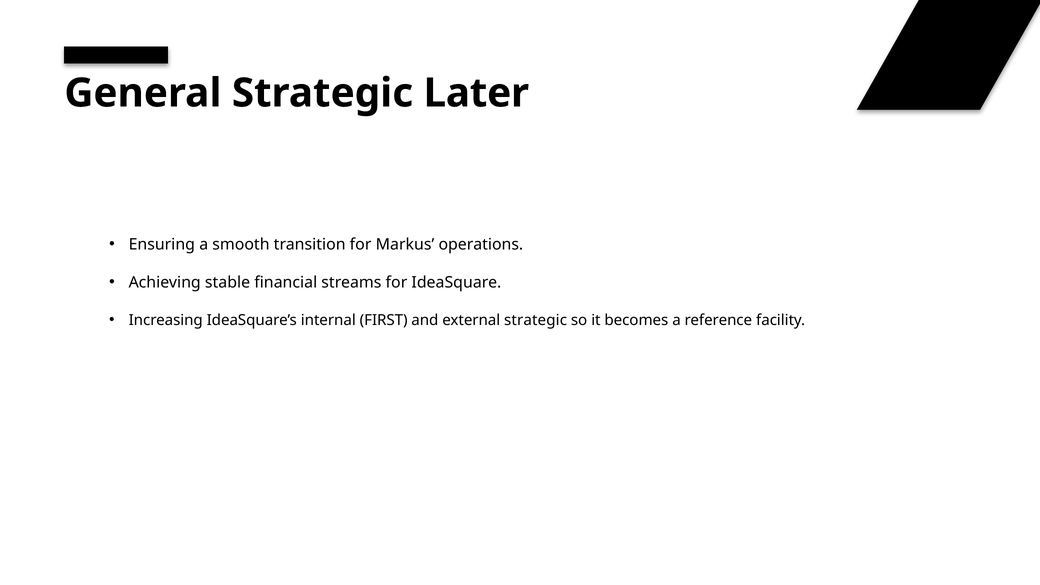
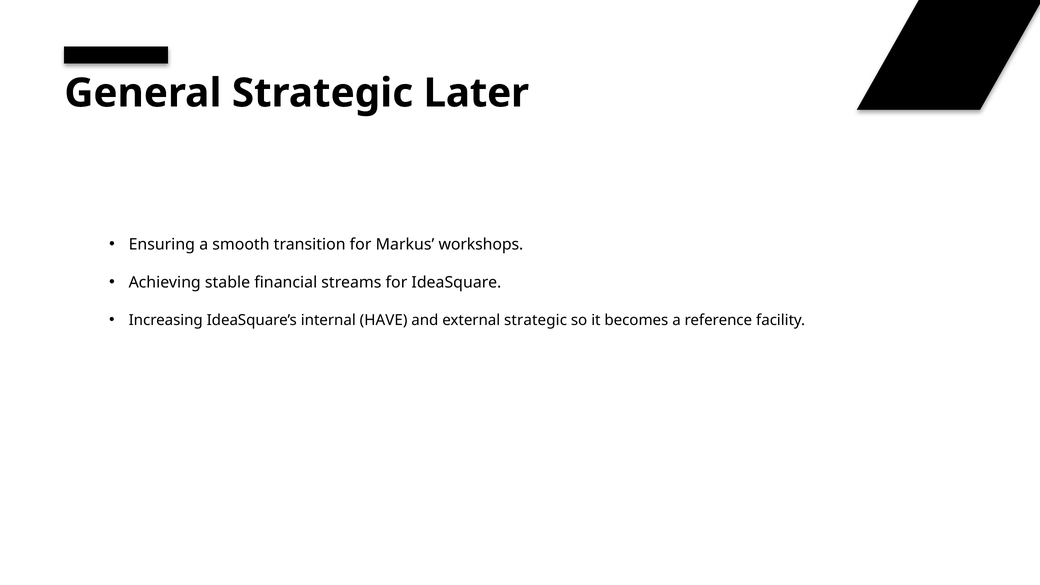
operations: operations -> workshops
FIRST: FIRST -> HAVE
